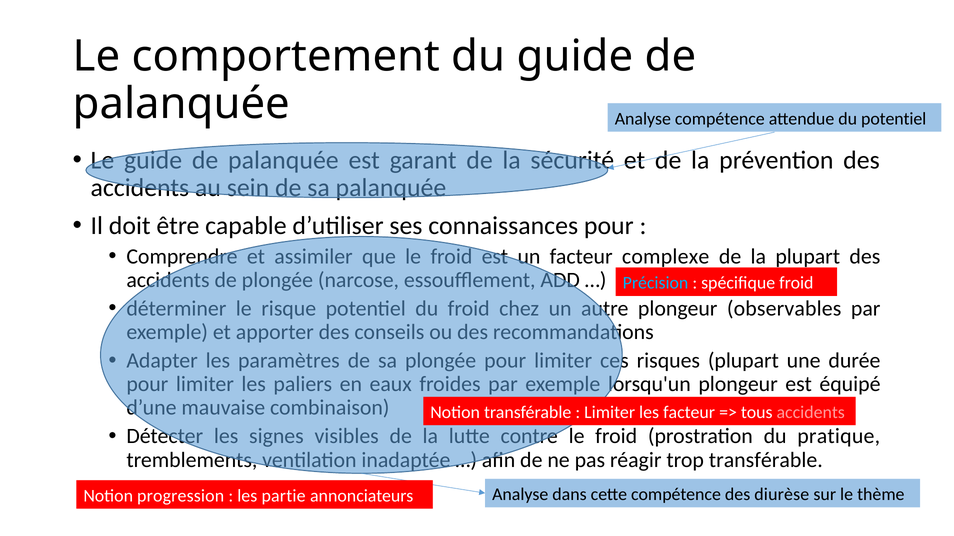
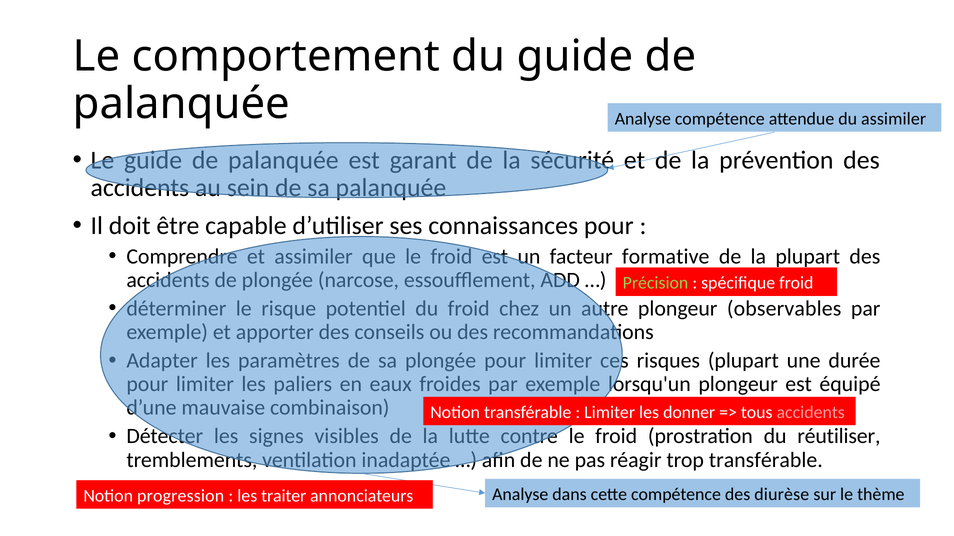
du potentiel: potentiel -> assimiler
complexe: complexe -> formative
Précision colour: light blue -> light green
les facteur: facteur -> donner
pratique: pratique -> réutiliser
partie: partie -> traiter
